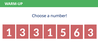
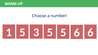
1 3: 3 -> 5
3 1: 1 -> 5
6 3: 3 -> 6
